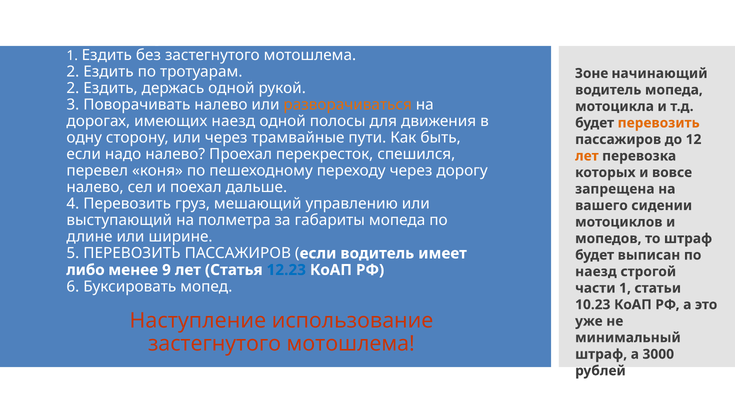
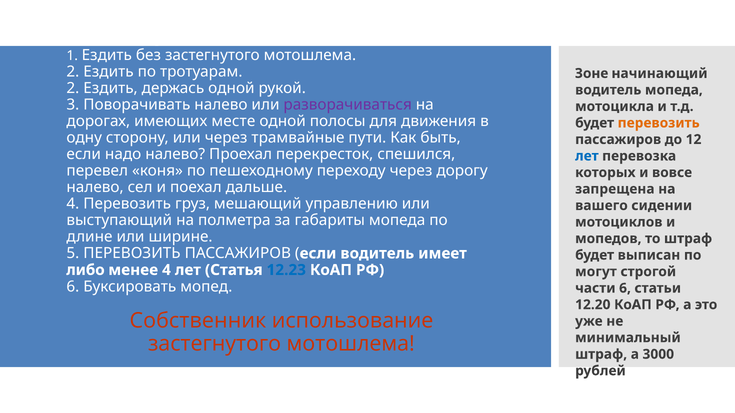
разворачиваться colour: orange -> purple
имеющих наезд: наезд -> месте
лет at (587, 156) colour: orange -> blue
менее 9: 9 -> 4
наезд at (596, 272): наезд -> могут
части 1: 1 -> 6
10.23: 10.23 -> 12.20
Наступление: Наступление -> Собственник
